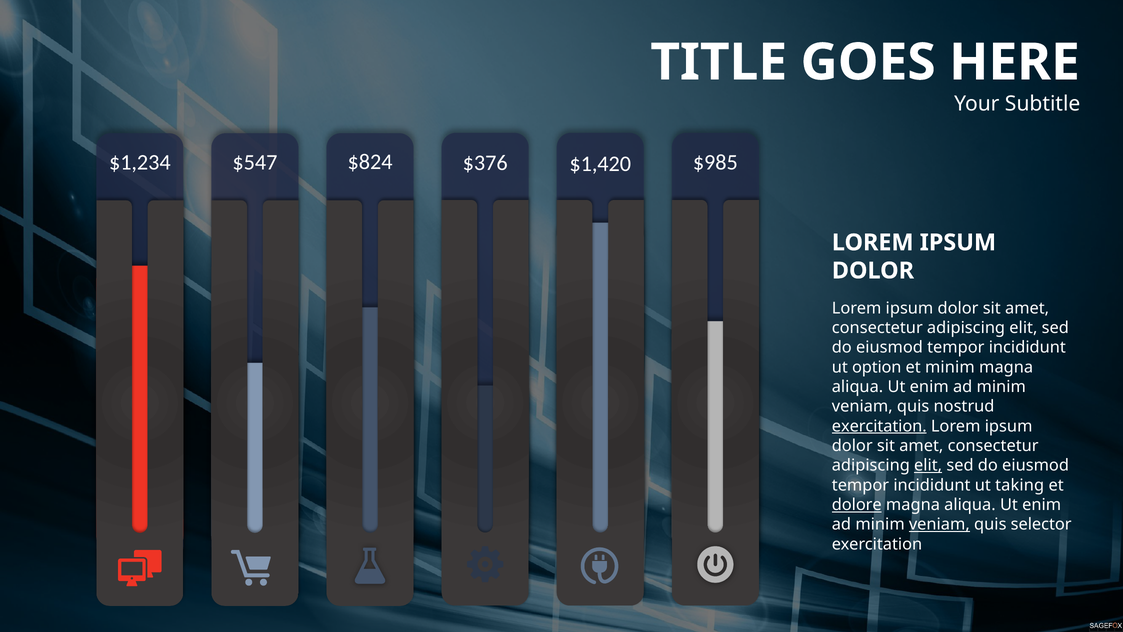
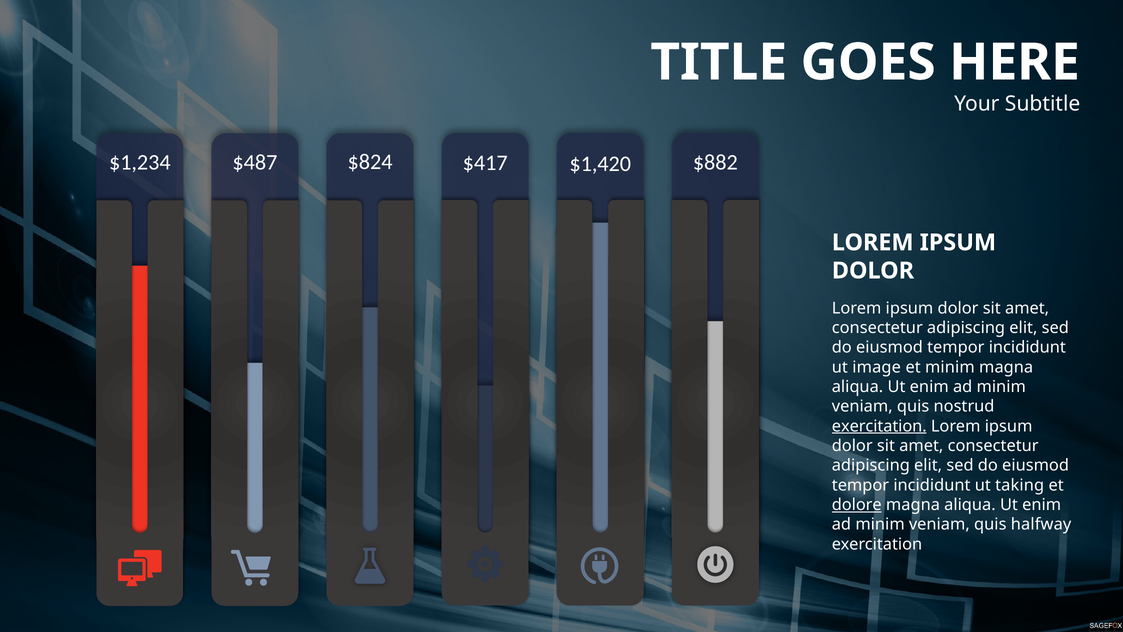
$547: $547 -> $487
$376: $376 -> $417
$985: $985 -> $882
option: option -> image
elit at (928, 465) underline: present -> none
veniam at (939, 524) underline: present -> none
selector: selector -> halfway
